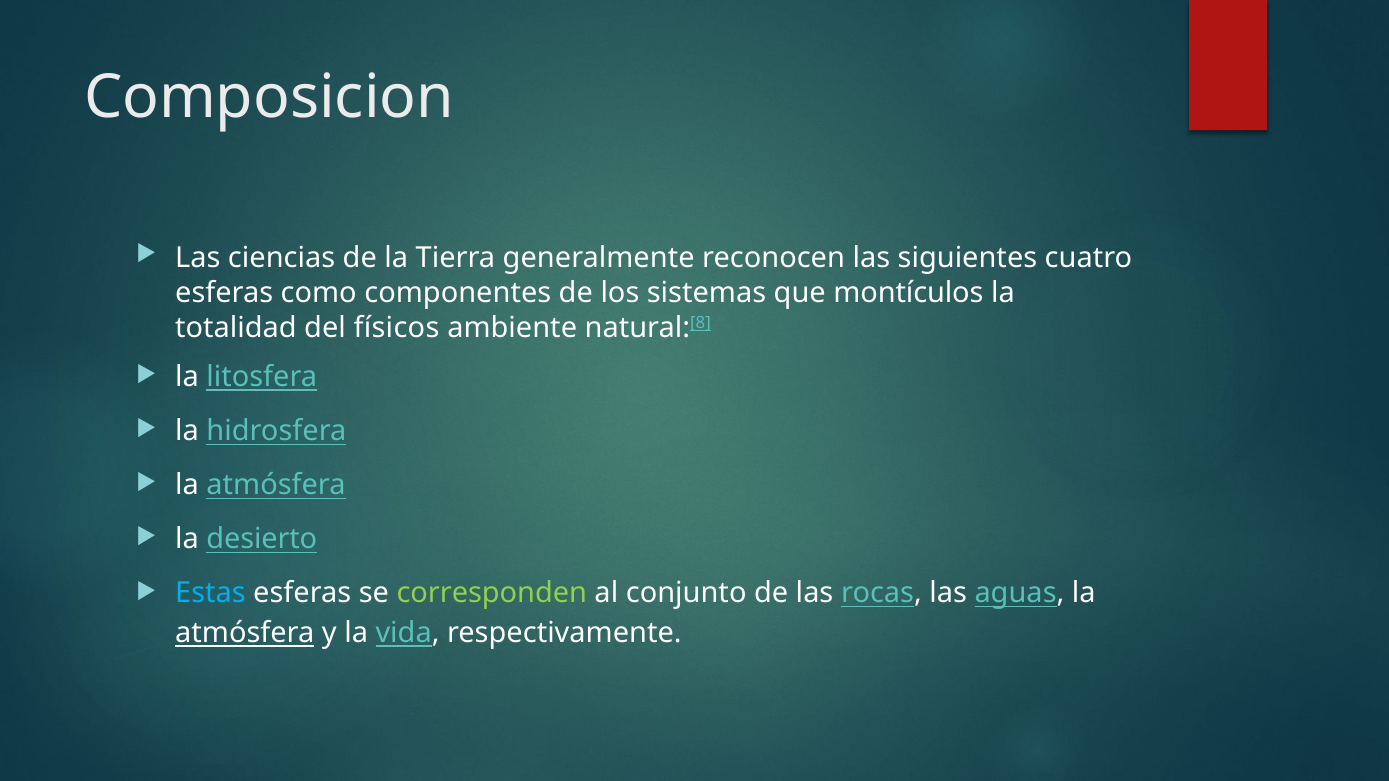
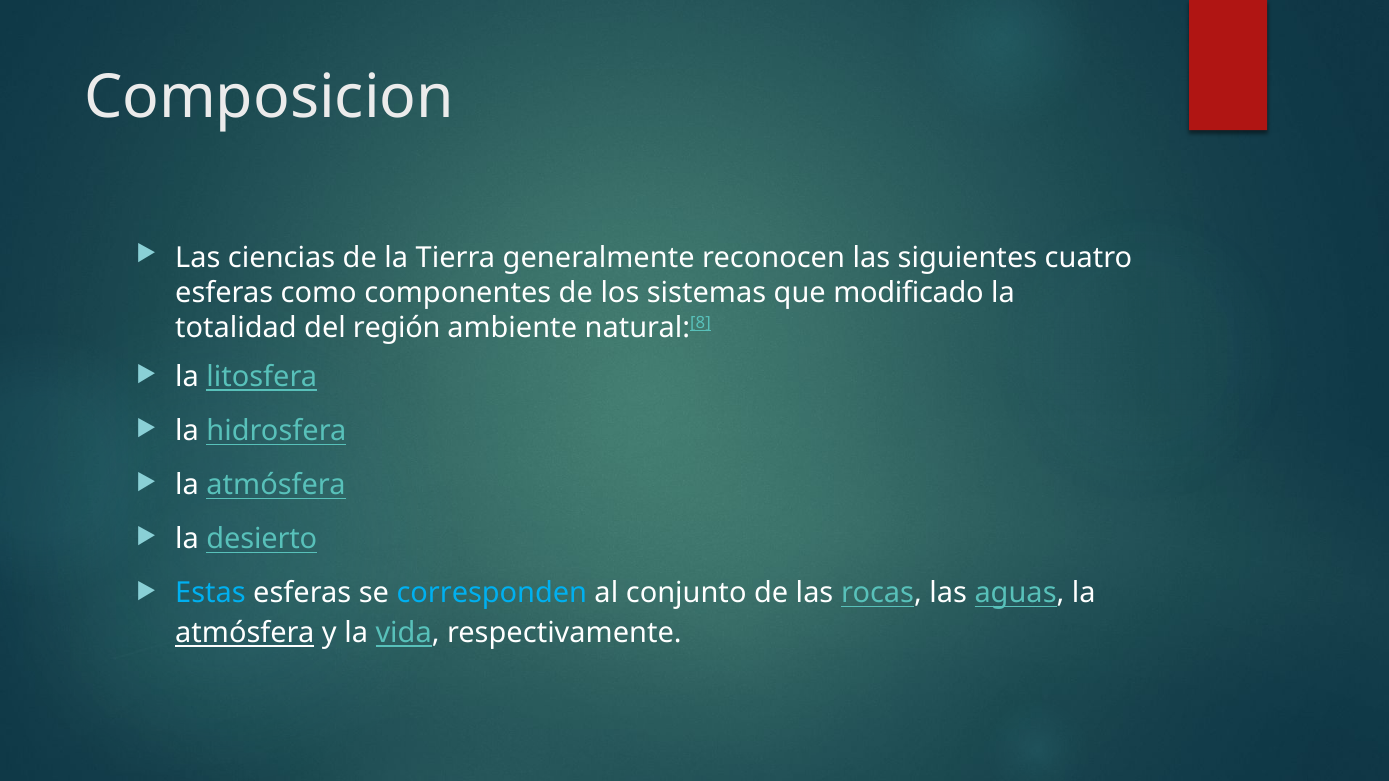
montículos: montículos -> modificado
físicos: físicos -> región
corresponden colour: light green -> light blue
